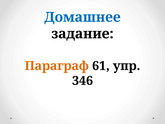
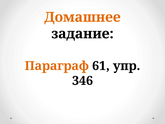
Домашнее colour: blue -> orange
